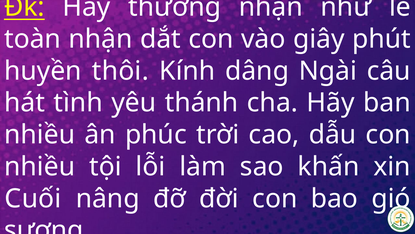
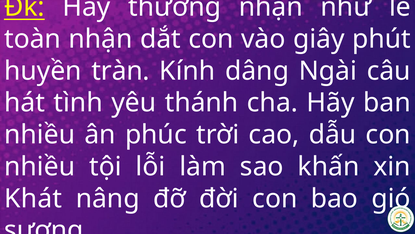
thôi: thôi -> tràn
Cuối: Cuối -> Khát
